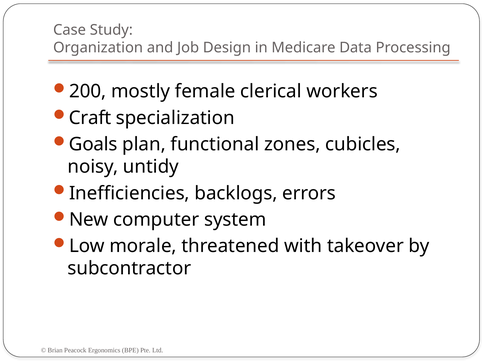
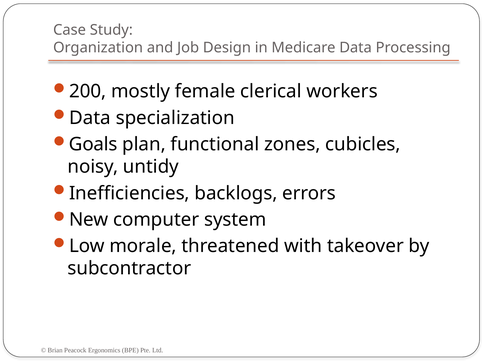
Craft at (90, 118): Craft -> Data
